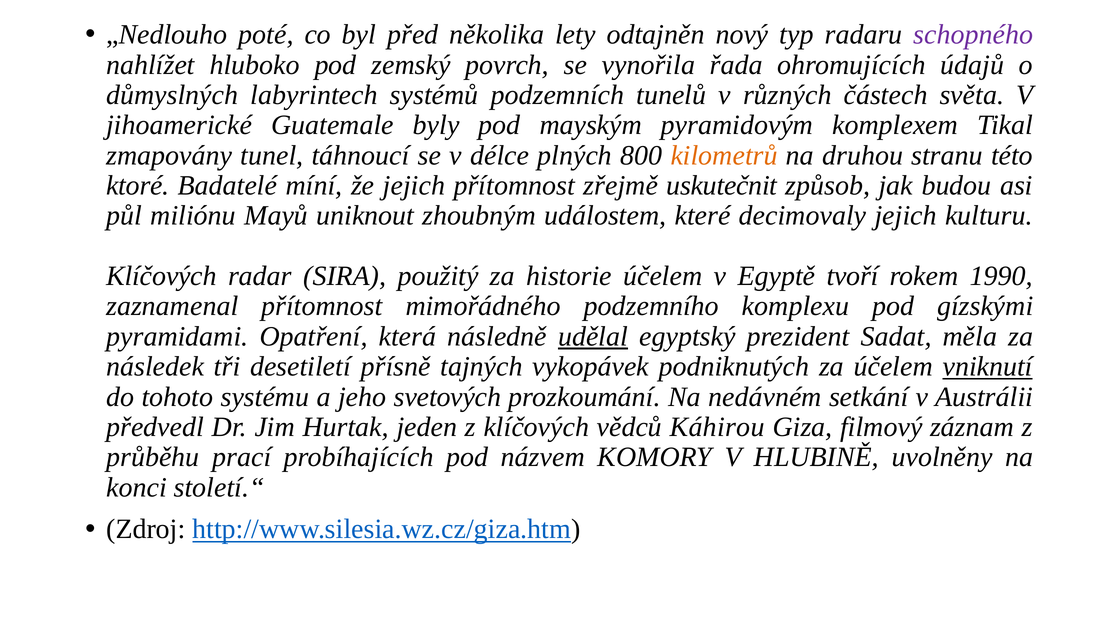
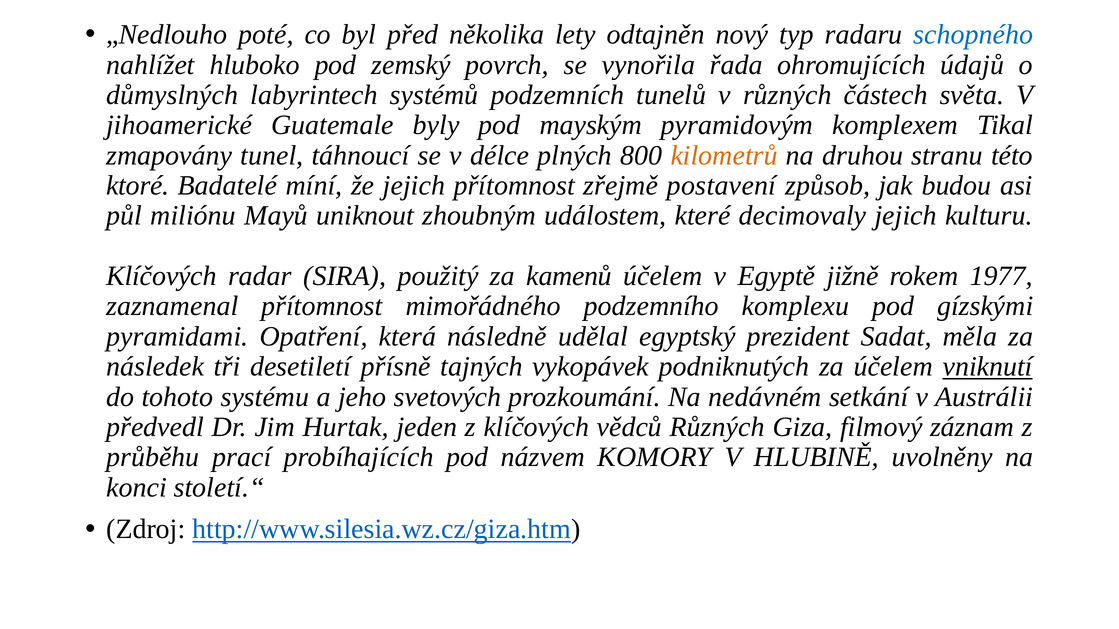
schopného colour: purple -> blue
uskutečnit: uskutečnit -> postavení
historie: historie -> kamenů
tvoří: tvoří -> jižně
1990: 1990 -> 1977
udělal underline: present -> none
vědců Káhirou: Káhirou -> Různých
